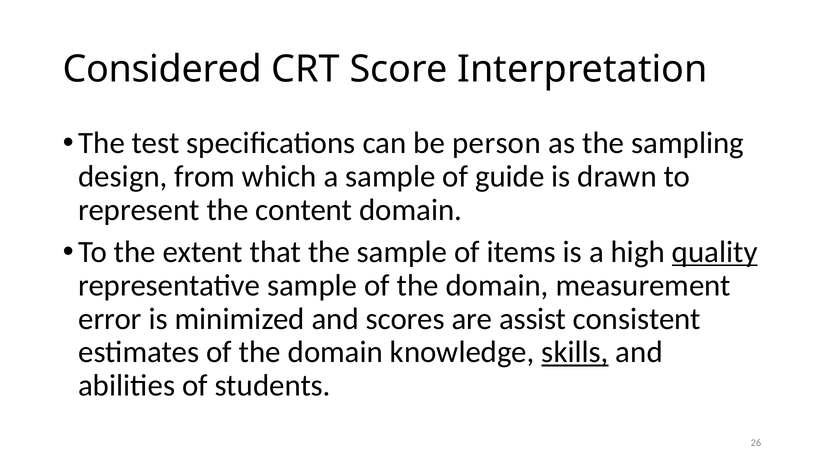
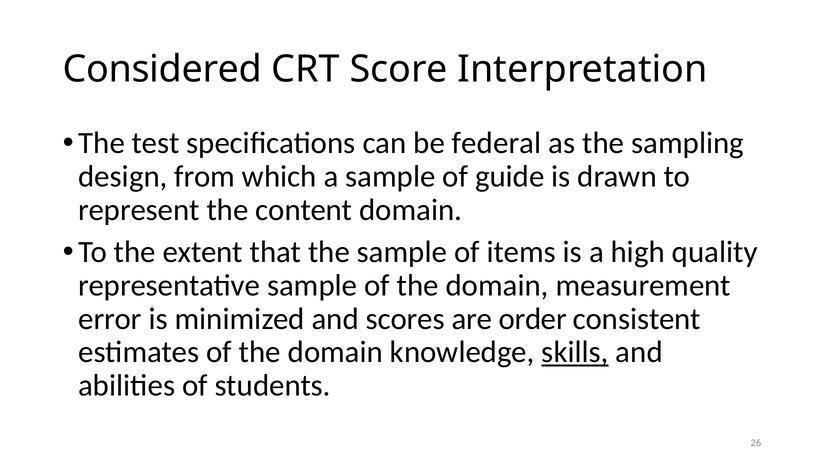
person: person -> federal
quality underline: present -> none
assist: assist -> order
